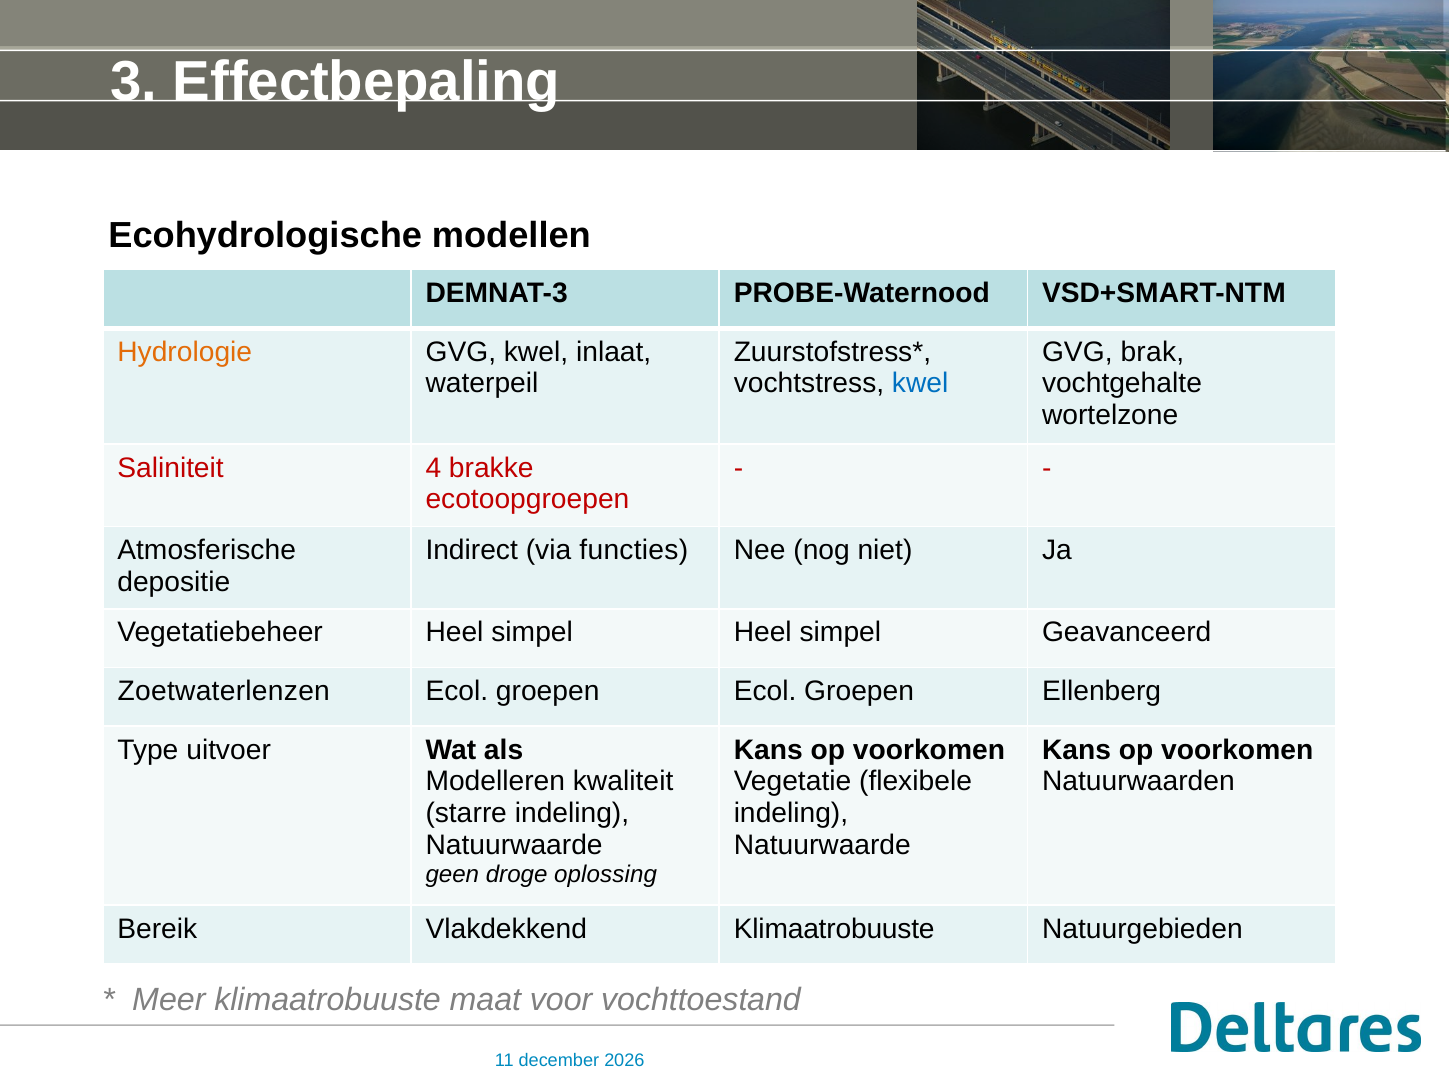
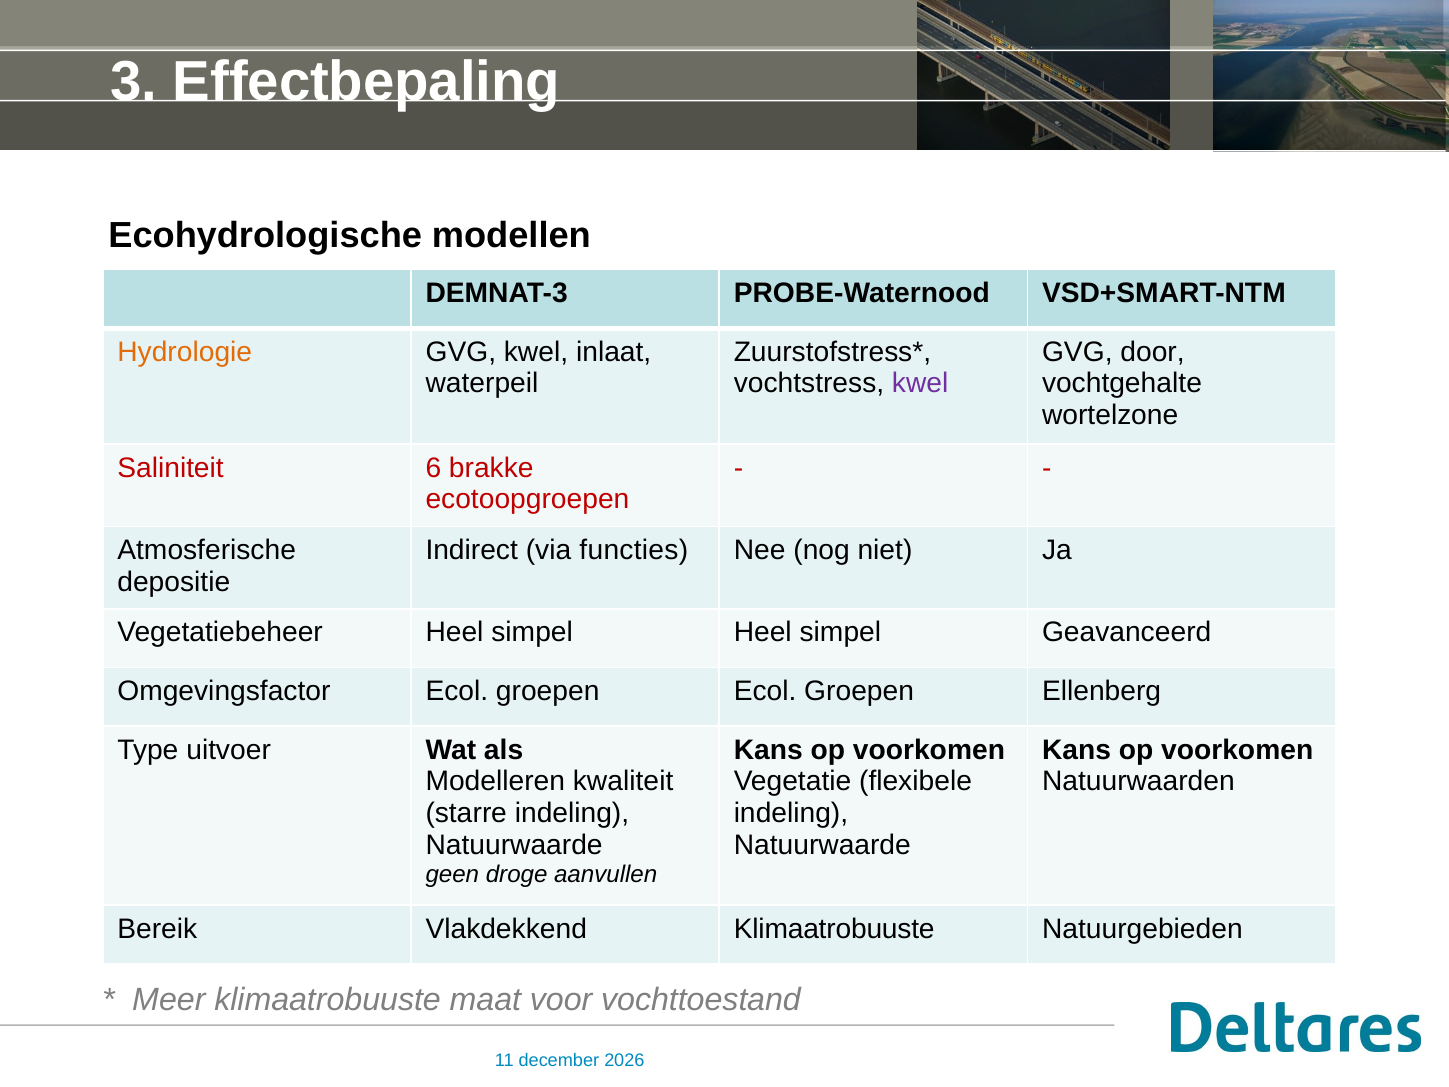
brak: brak -> door
kwel at (920, 383) colour: blue -> purple
4: 4 -> 6
Zoetwaterlenzen: Zoetwaterlenzen -> Omgevingsfactor
oplossing: oplossing -> aanvullen
